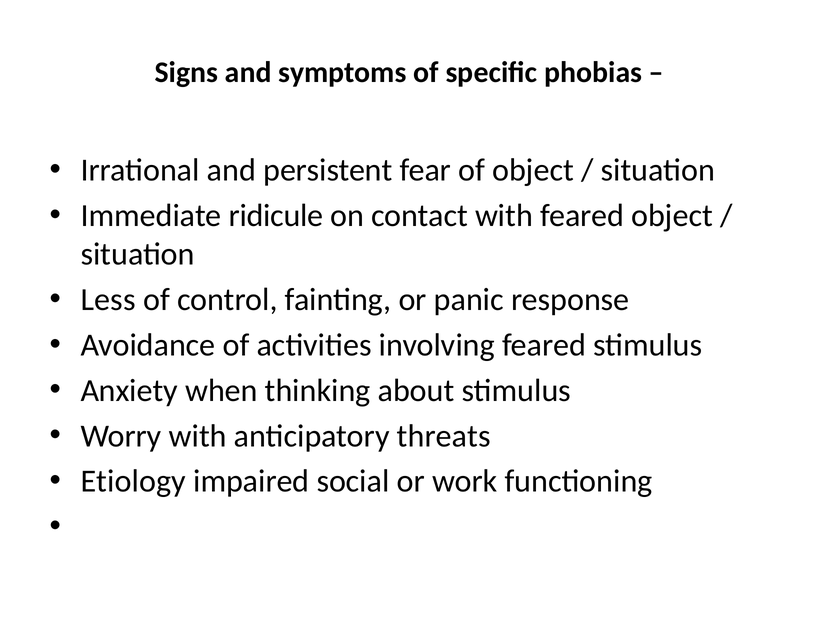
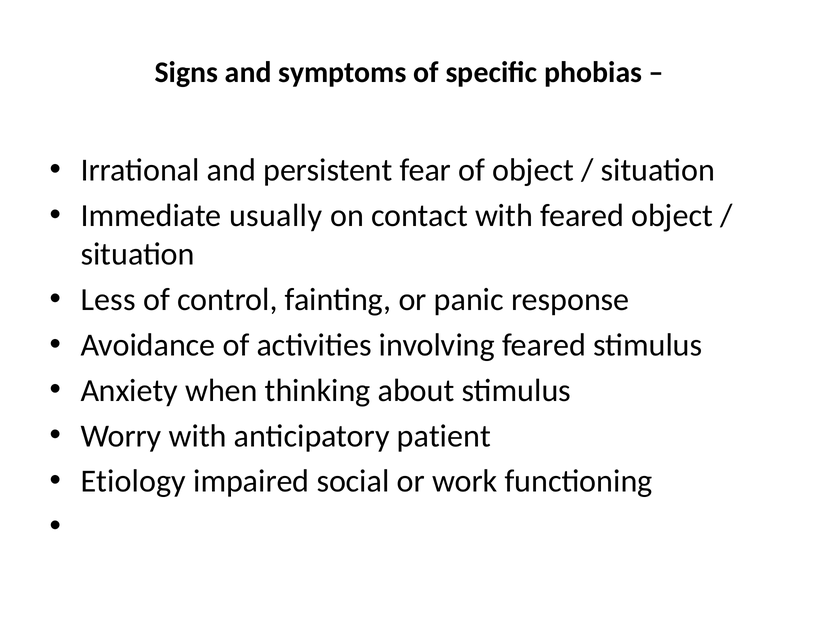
ridicule: ridicule -> usually
threats: threats -> patient
